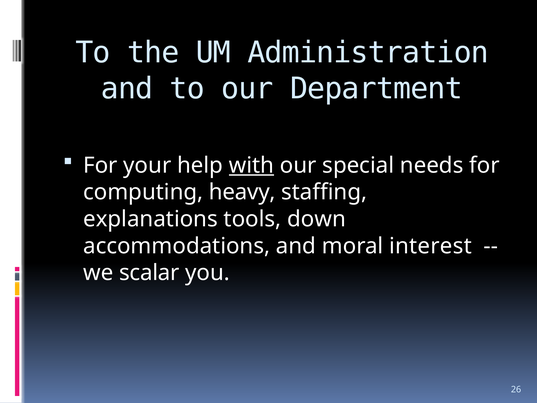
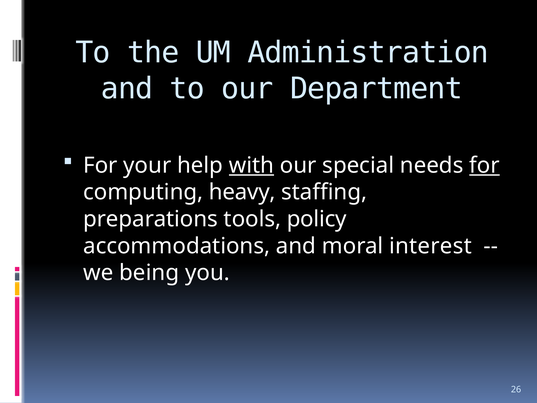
for at (484, 165) underline: none -> present
explanations: explanations -> preparations
down: down -> policy
scalar: scalar -> being
